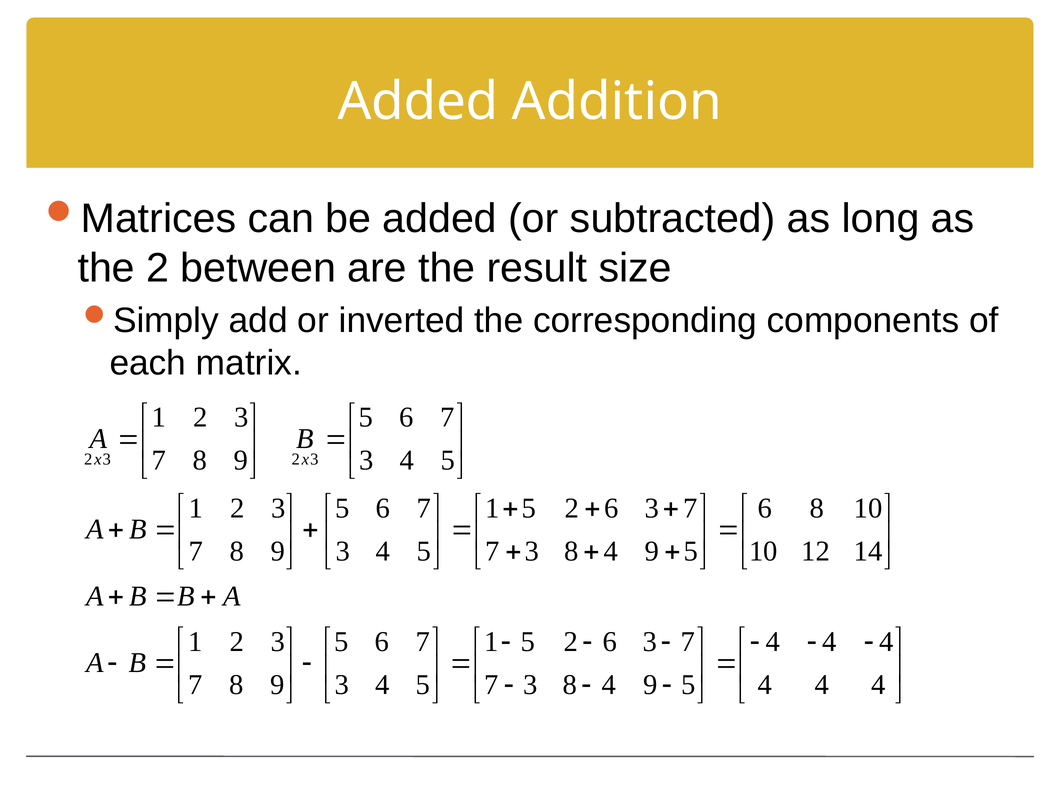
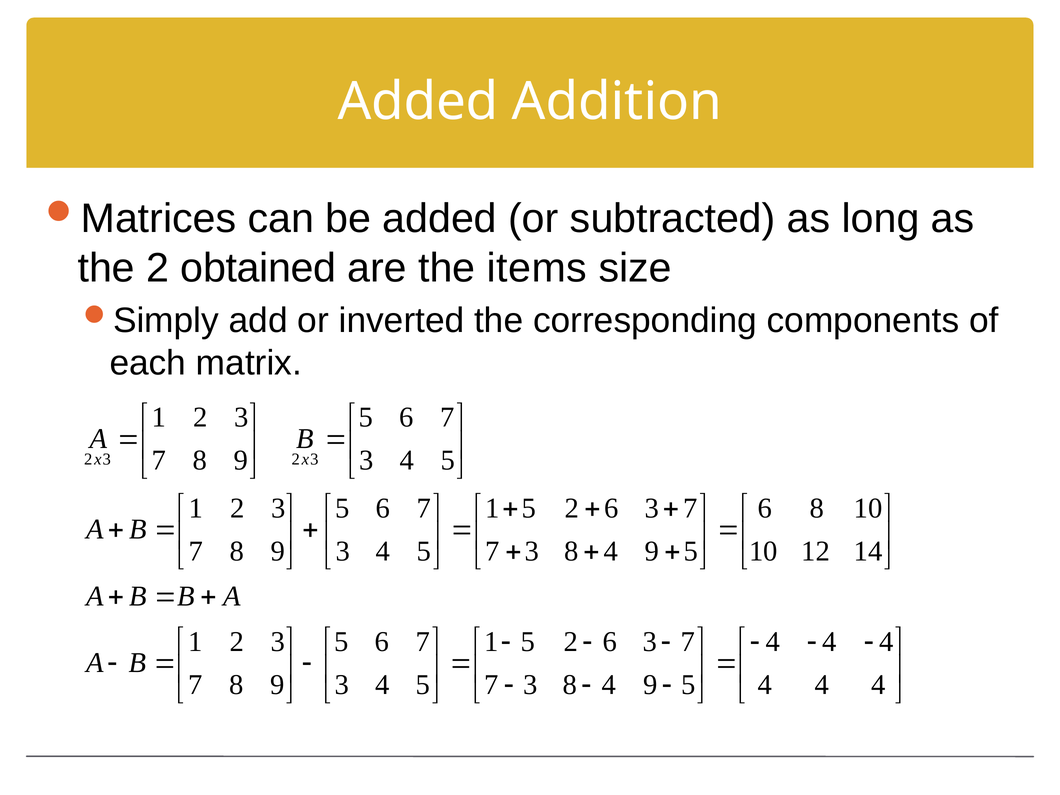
between: between -> obtained
result: result -> items
